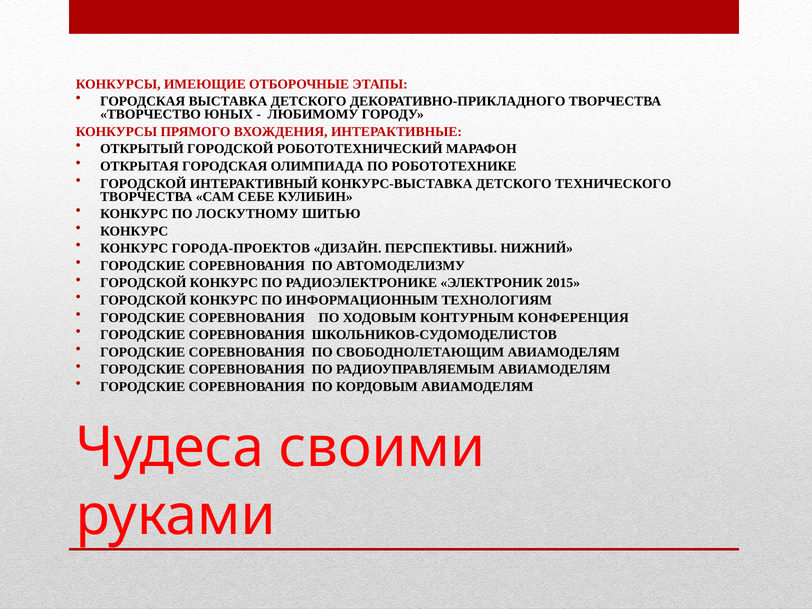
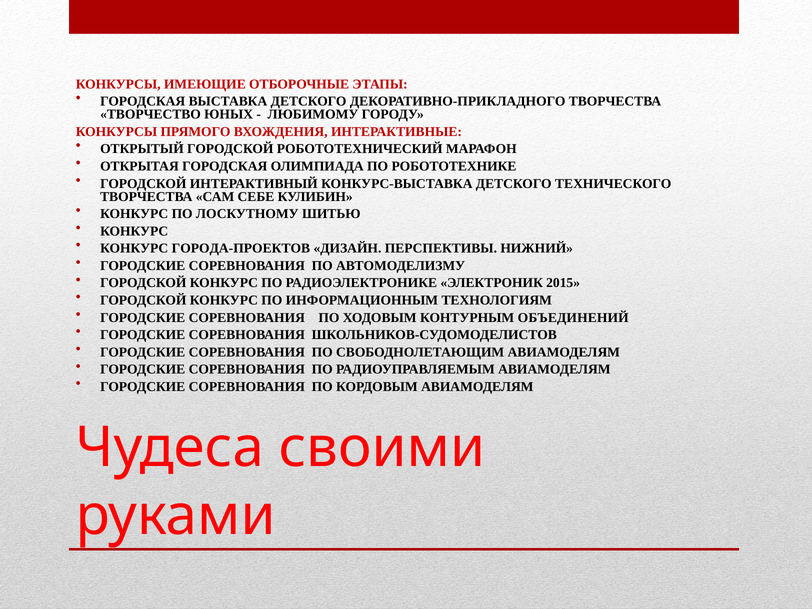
КОНФЕРЕНЦИЯ: КОНФЕРЕНЦИЯ -> ОБЪЕДИНЕНИЙ
